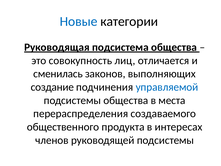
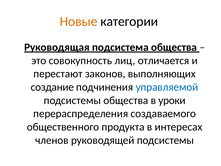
Новые colour: blue -> orange
сменилась: сменилась -> перестают
места: места -> уроки
